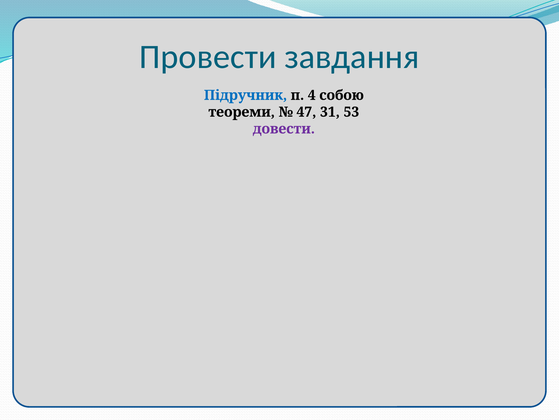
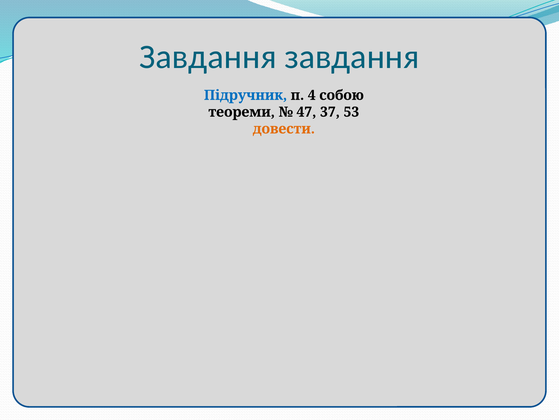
Провести at (208, 57): Провести -> Завдання
31: 31 -> 37
довести colour: purple -> orange
